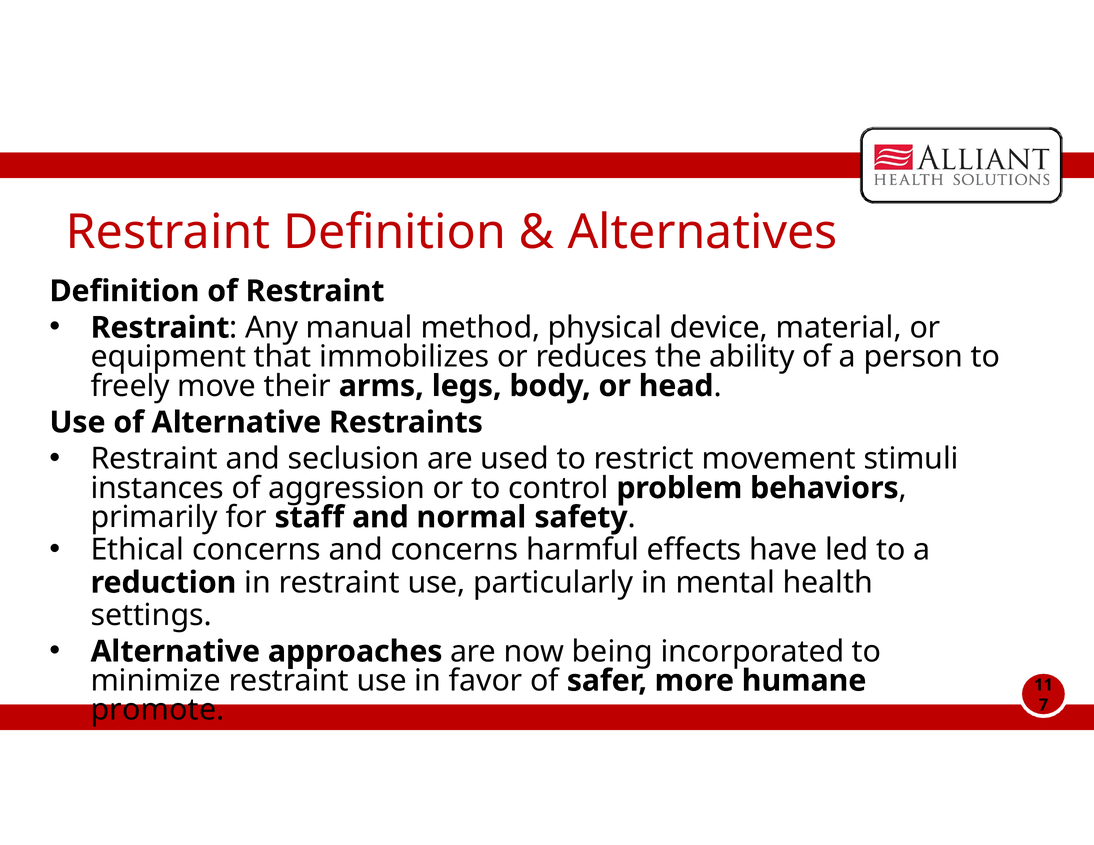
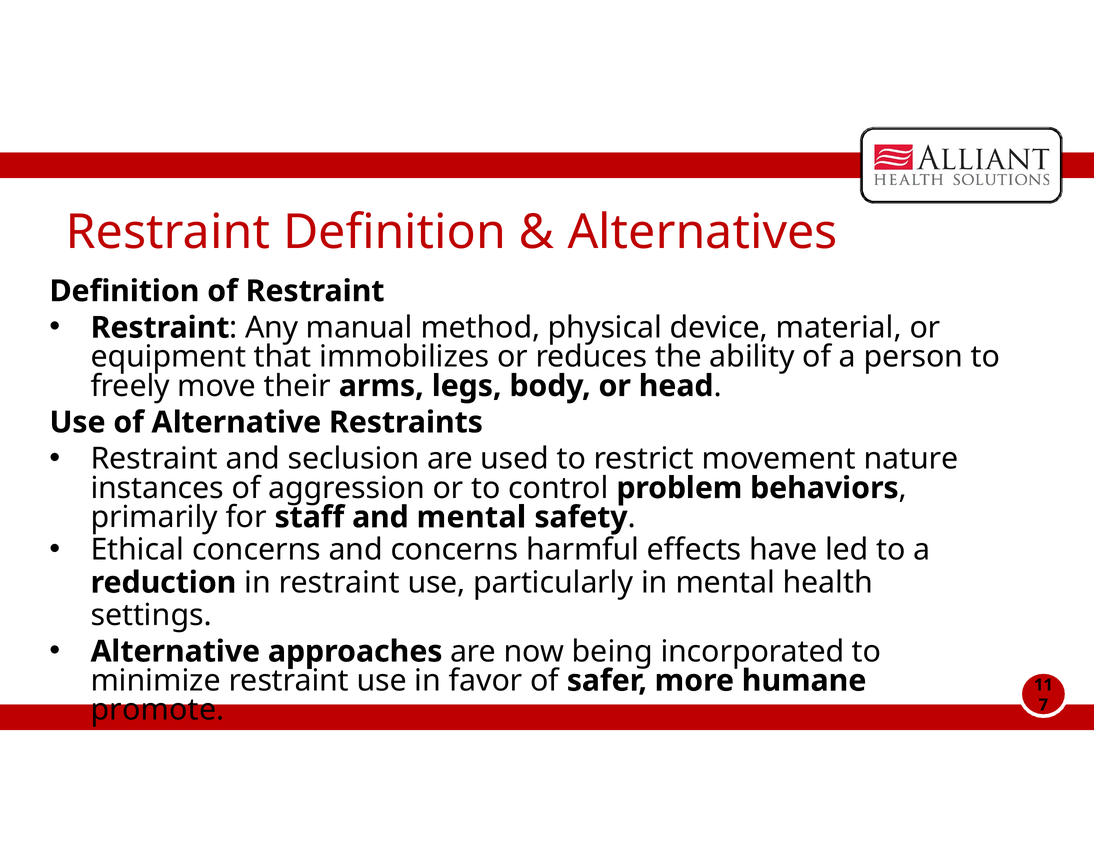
stimuli: stimuli -> nature
and normal: normal -> mental
